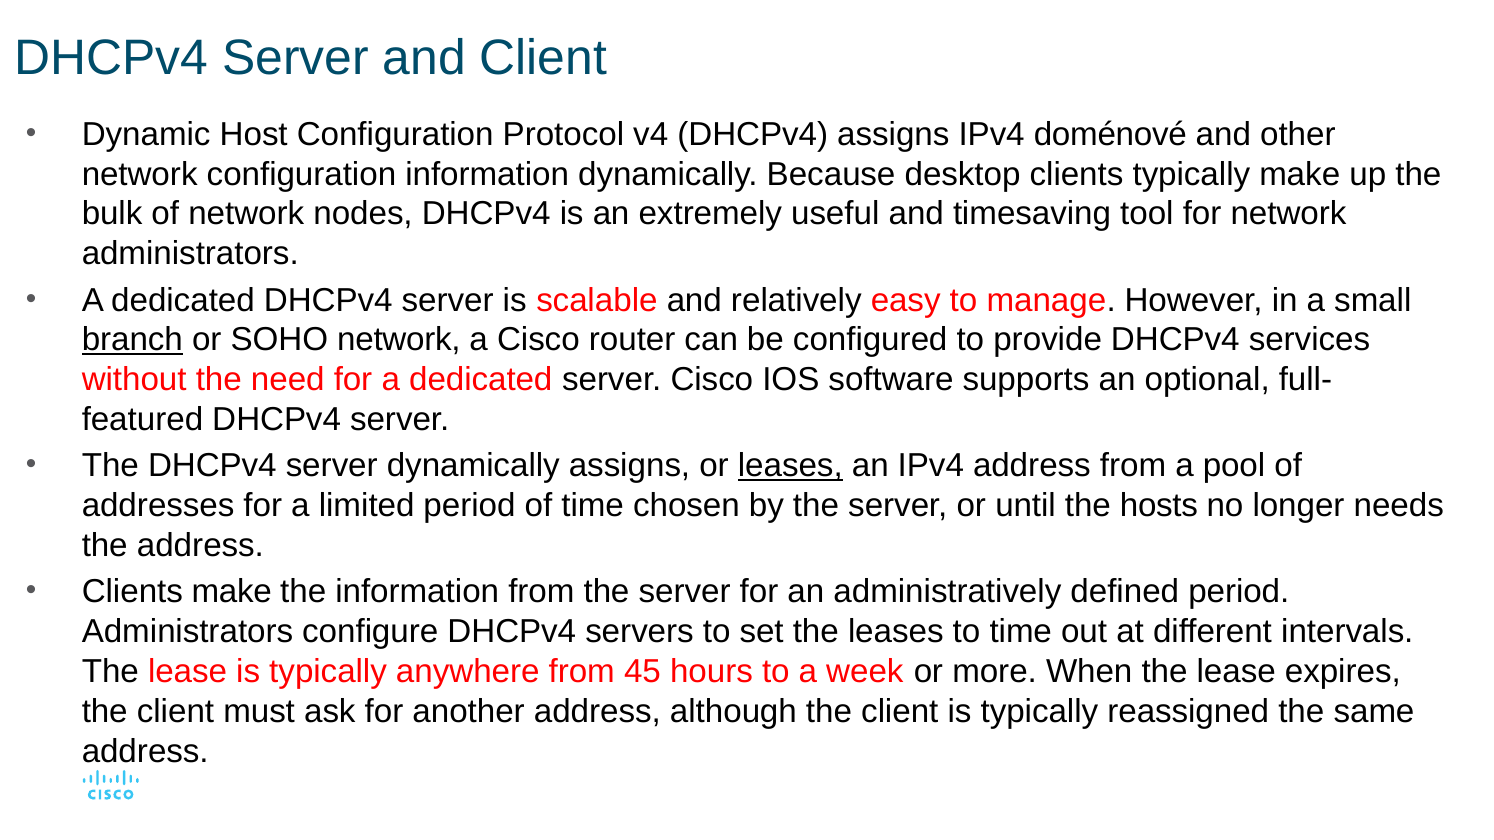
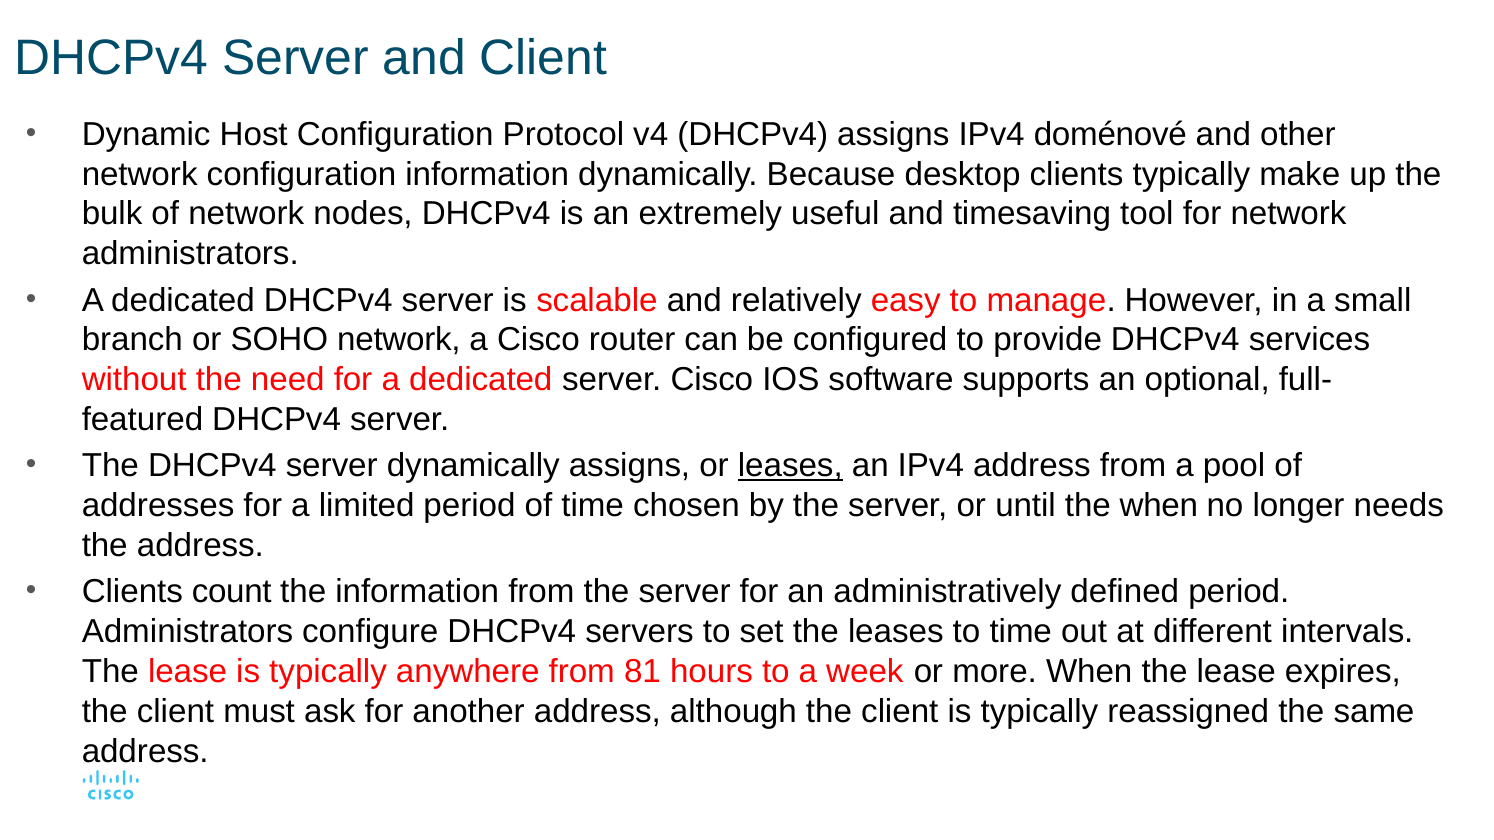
branch underline: present -> none
the hosts: hosts -> when
Clients make: make -> count
45: 45 -> 81
